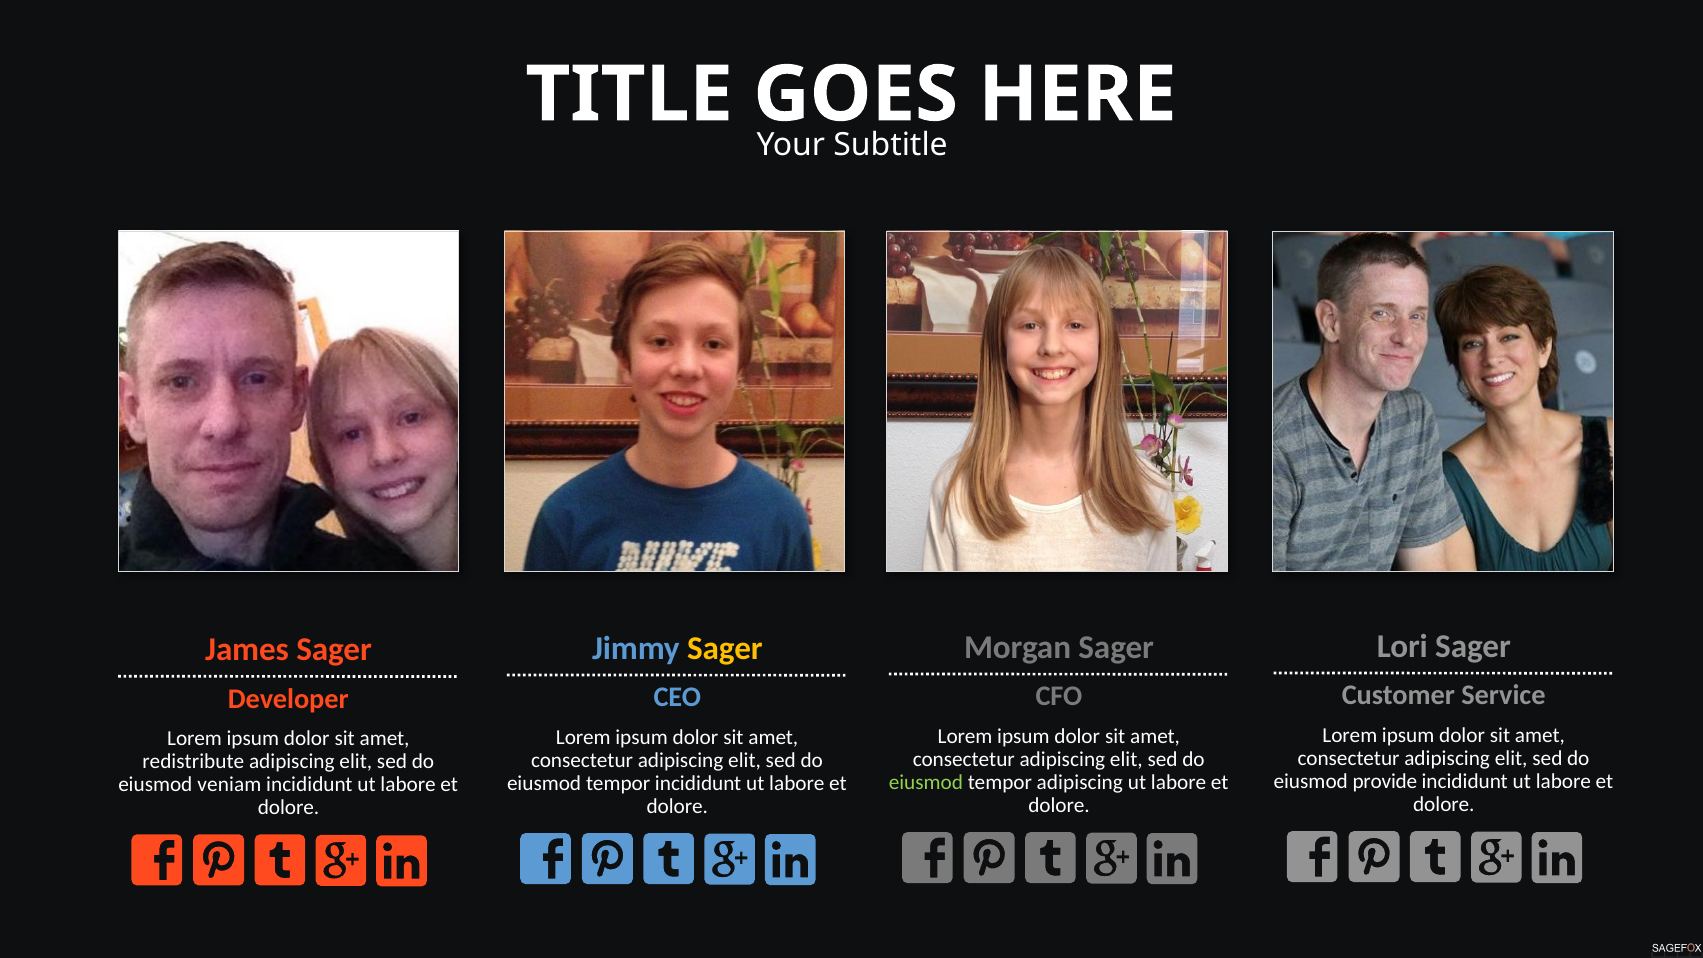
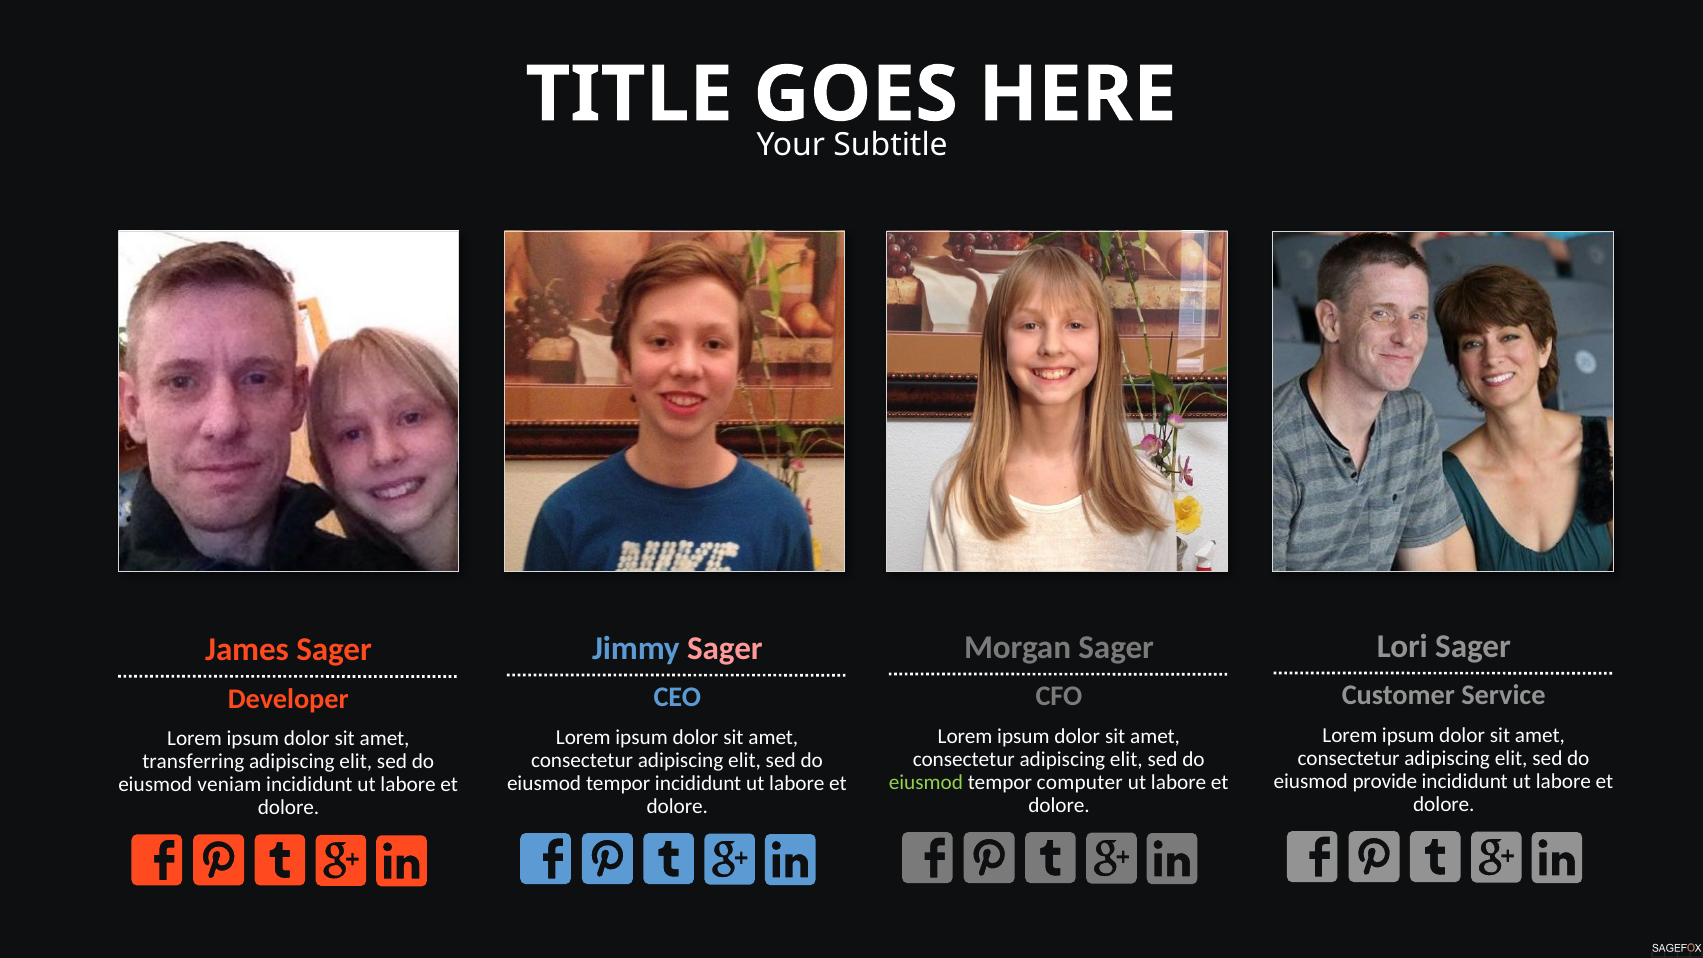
Sager at (725, 649) colour: yellow -> pink
redistribute: redistribute -> transferring
tempor adipiscing: adipiscing -> computer
